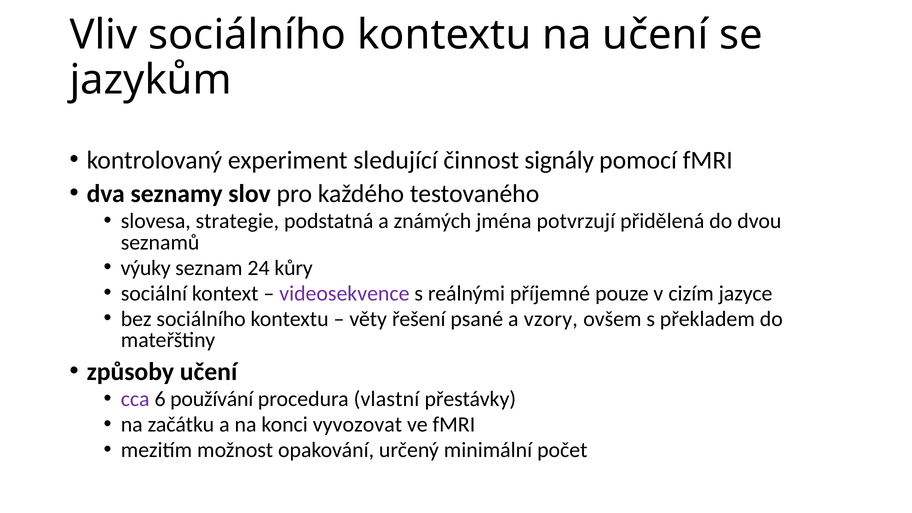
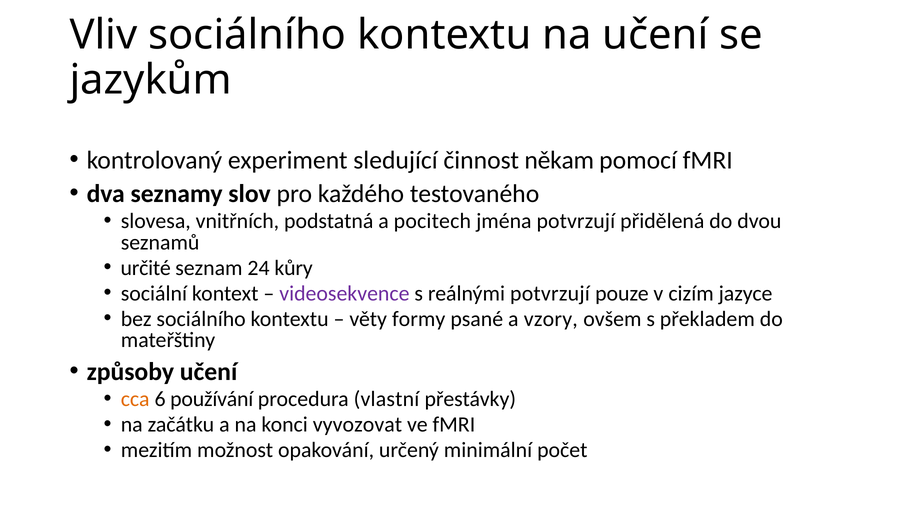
signály: signály -> někam
strategie: strategie -> vnitřních
známých: známých -> pocitech
výuky: výuky -> určité
reálnými příjemné: příjemné -> potvrzují
řešení: řešení -> formy
cca colour: purple -> orange
